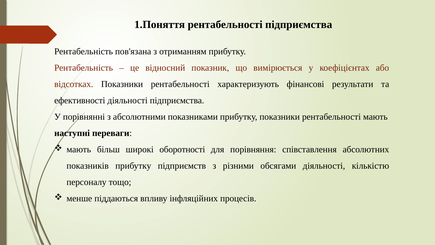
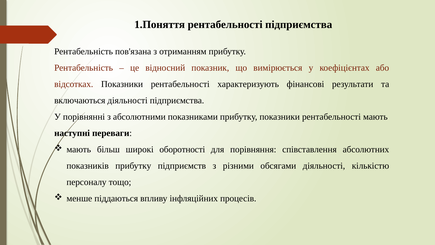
ефективності: ефективності -> включаються
